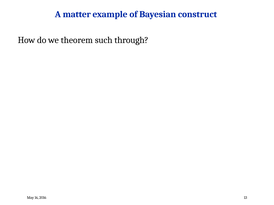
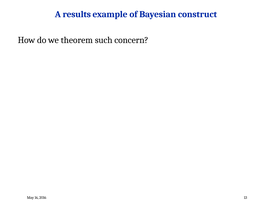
matter: matter -> results
through: through -> concern
